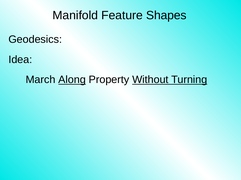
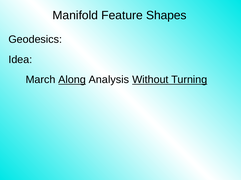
Property: Property -> Analysis
